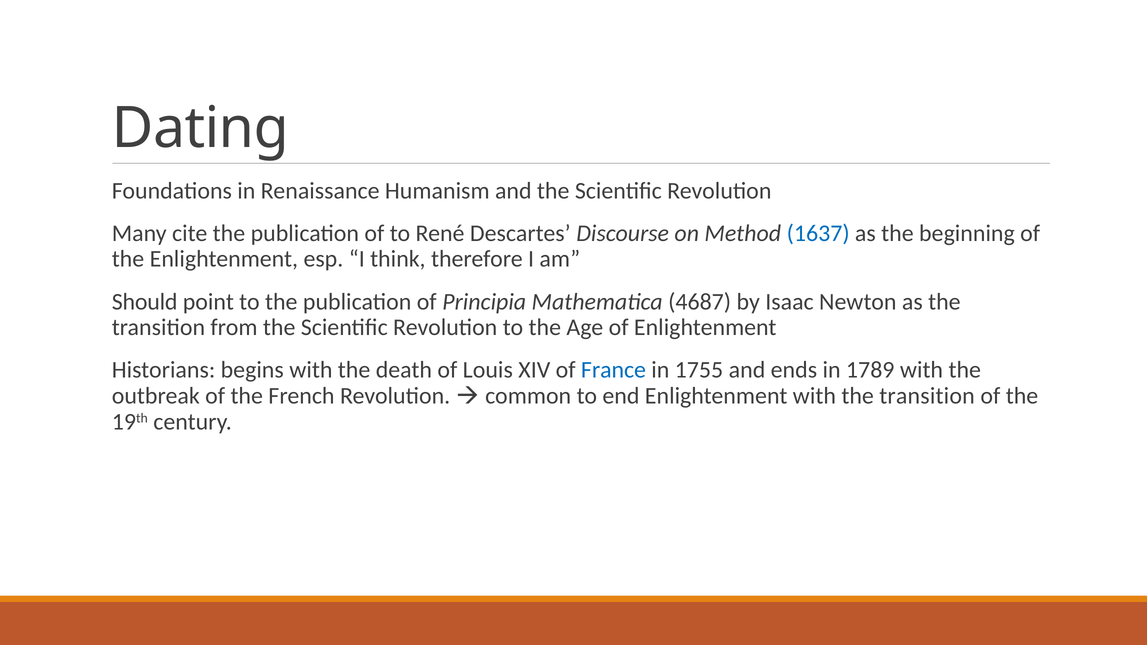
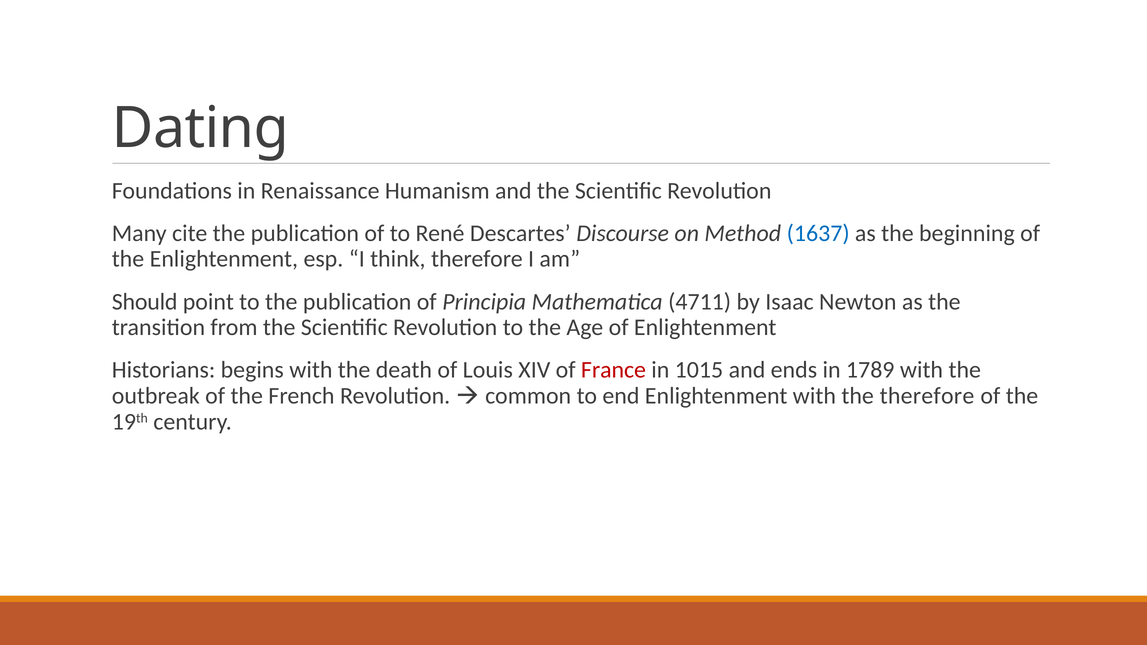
4687: 4687 -> 4711
France colour: blue -> red
1755: 1755 -> 1015
with the transition: transition -> therefore
